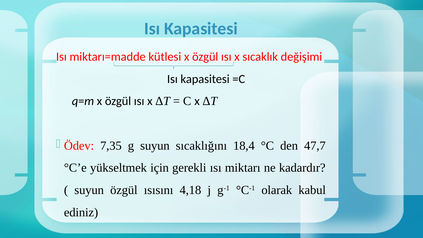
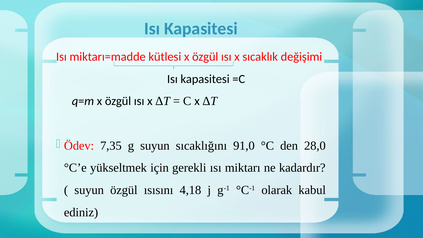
18,4: 18,4 -> 91,0
47,7: 47,7 -> 28,0
